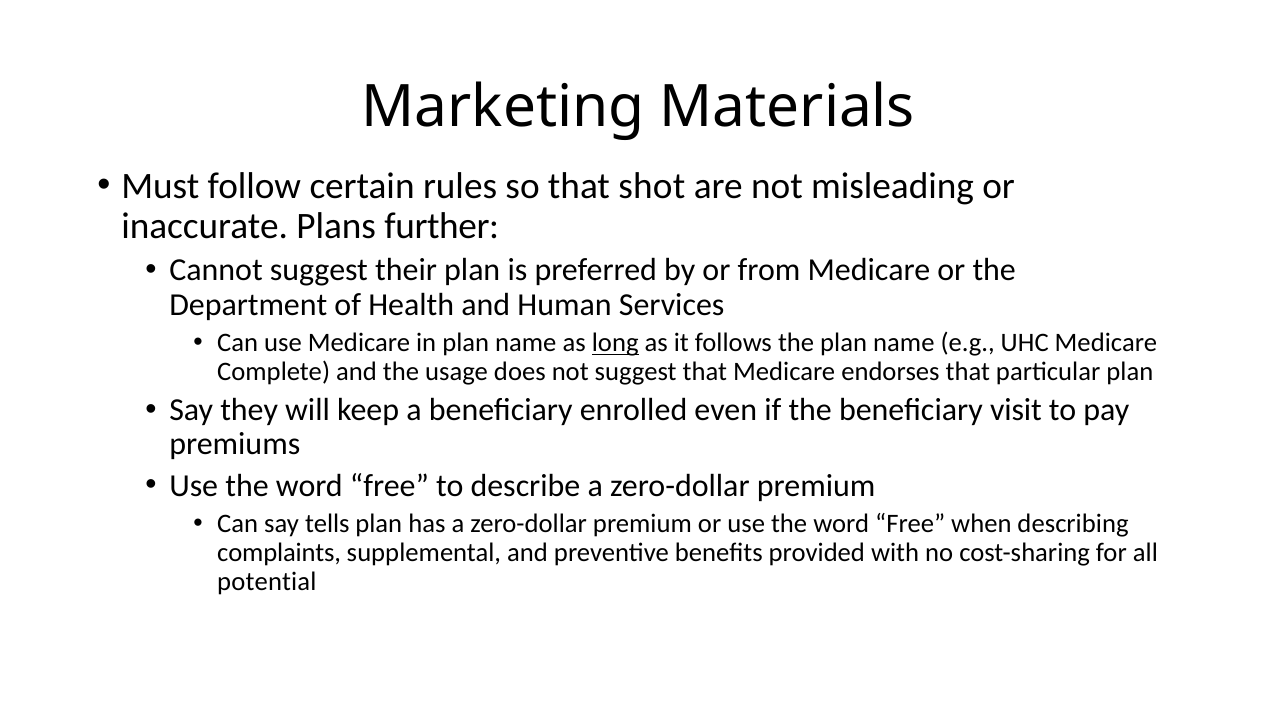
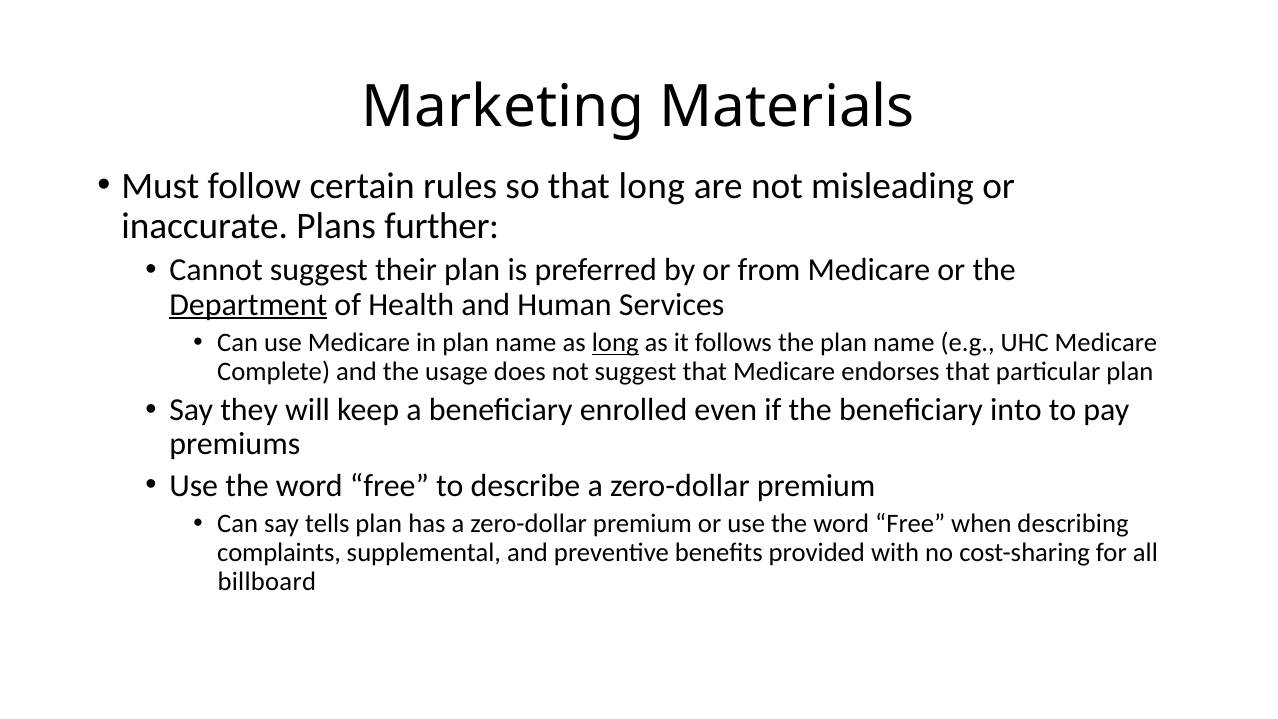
that shot: shot -> long
Department underline: none -> present
visit: visit -> into
potential: potential -> billboard
